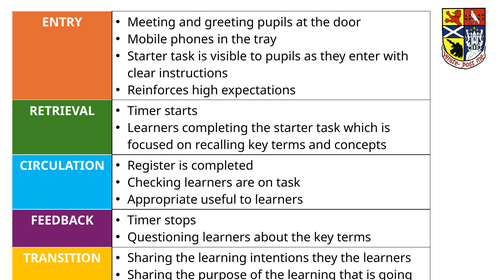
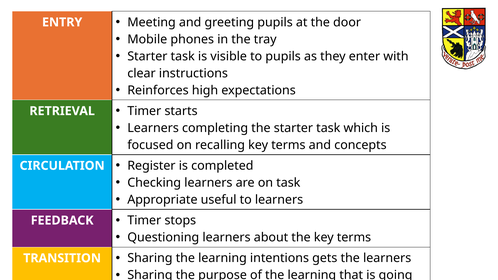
intentions they: they -> gets
